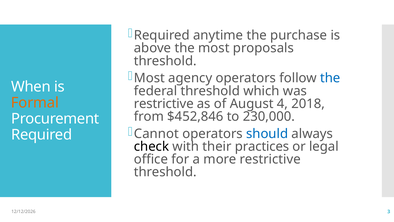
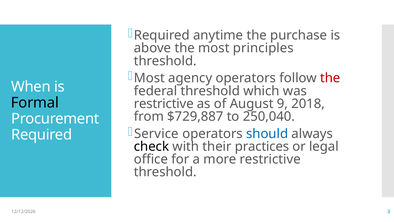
proposals: proposals -> principles
the at (330, 78) colour: blue -> red
Formal colour: orange -> black
4: 4 -> 9
$452,846: $452,846 -> $729,887
230,000: 230,000 -> 250,040
Cannot: Cannot -> Service
